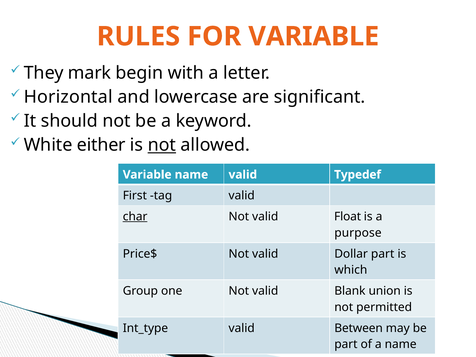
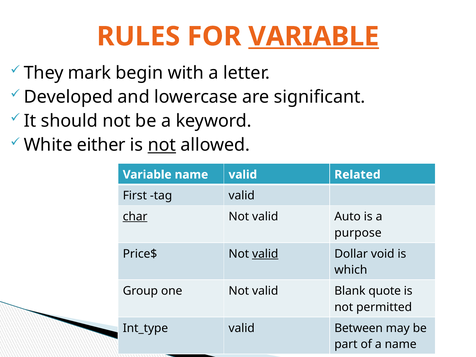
VARIABLE at (314, 36) underline: none -> present
Horizontal: Horizontal -> Developed
Typedef: Typedef -> Related
Float: Float -> Auto
valid at (265, 254) underline: none -> present
Dollar part: part -> void
union: union -> quote
